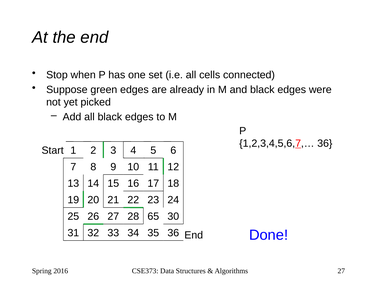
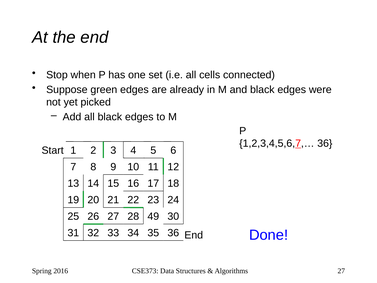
65: 65 -> 49
